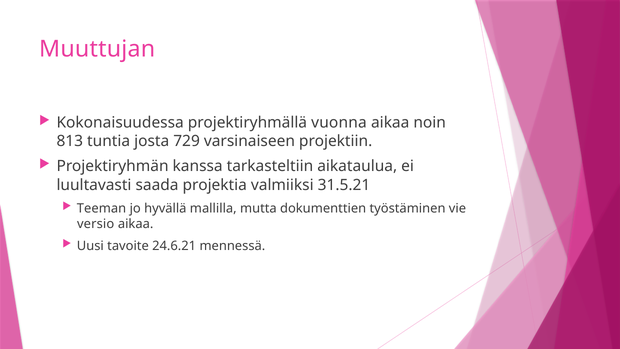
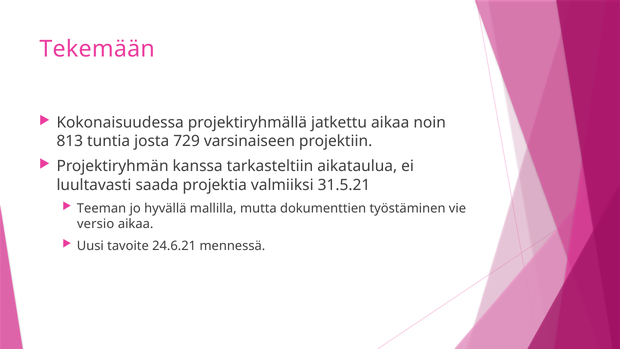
Muuttujan: Muuttujan -> Tekemään
vuonna: vuonna -> jatkettu
